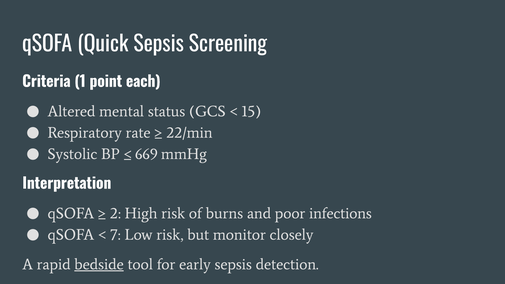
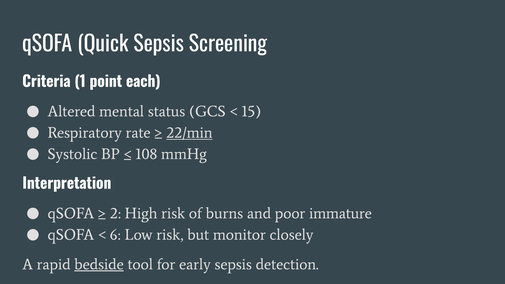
22/min underline: none -> present
669: 669 -> 108
infections: infections -> immature
7: 7 -> 6
